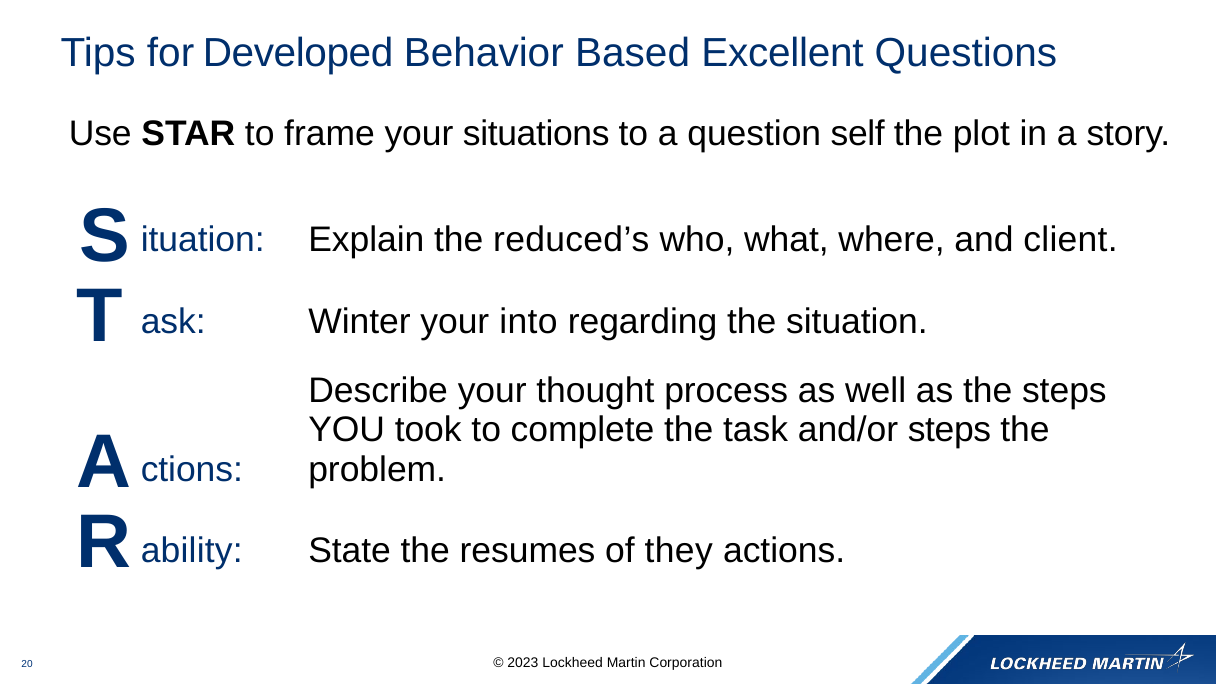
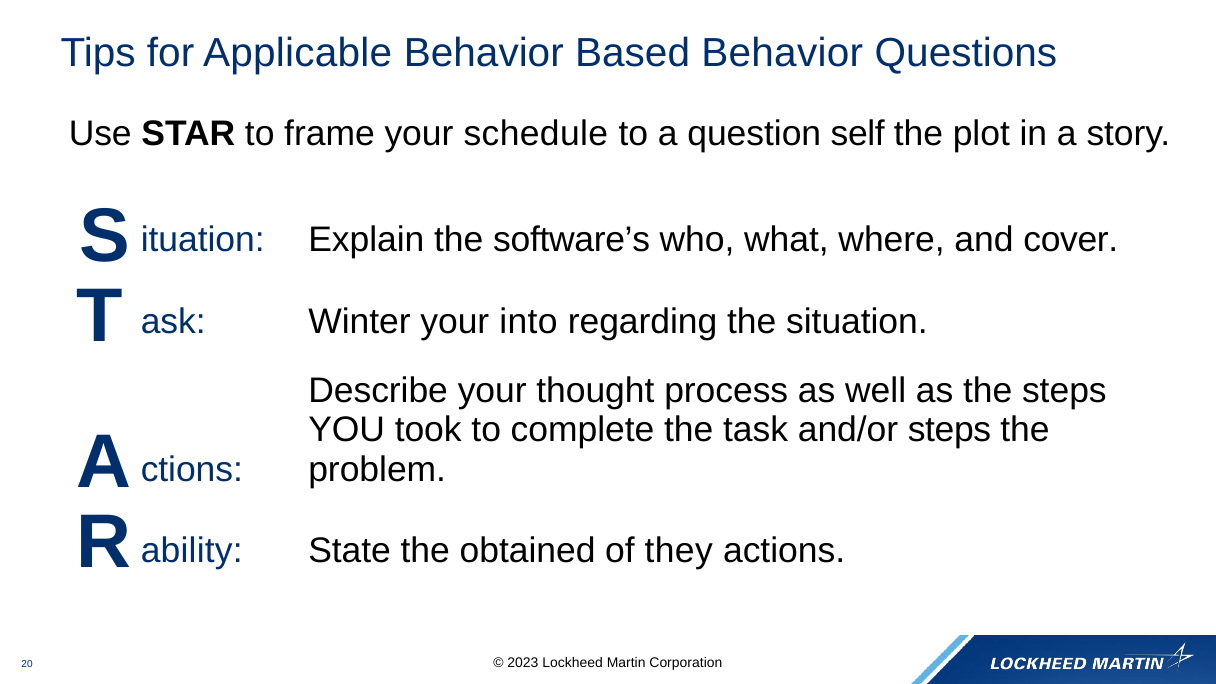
Developed: Developed -> Applicable
Based Excellent: Excellent -> Behavior
situations: situations -> schedule
reduced’s: reduced’s -> software’s
client: client -> cover
resumes: resumes -> obtained
